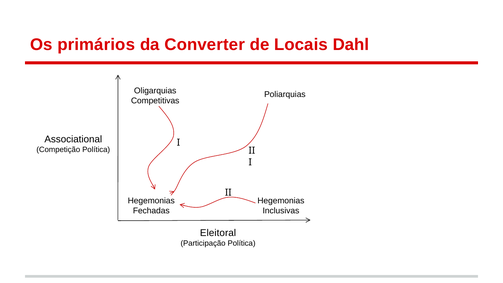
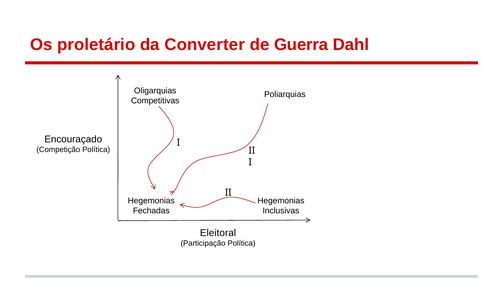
primários: primários -> proletário
Locais: Locais -> Guerra
Associational: Associational -> Encouraçado
